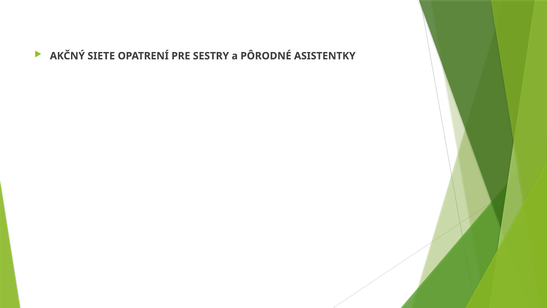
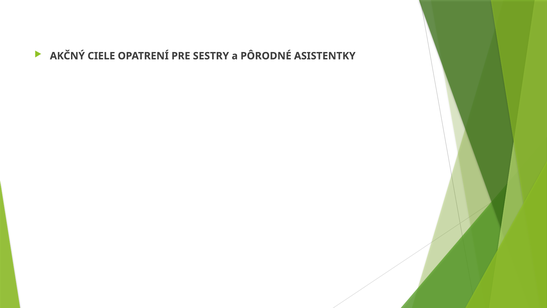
SIETE: SIETE -> CIELE
